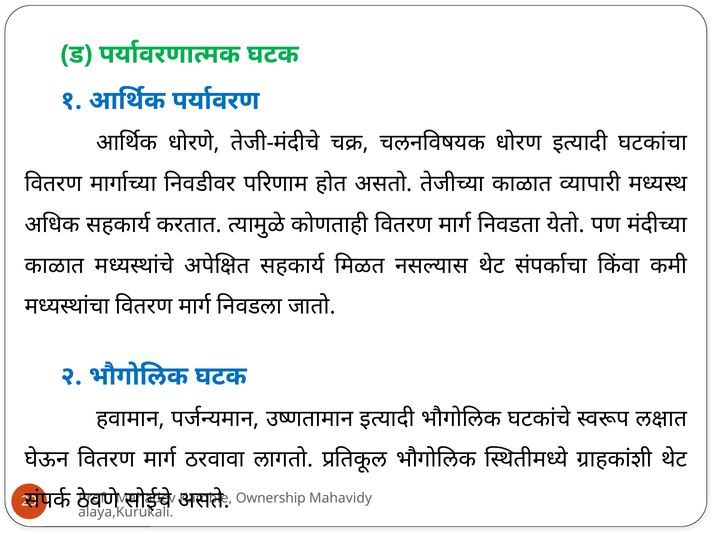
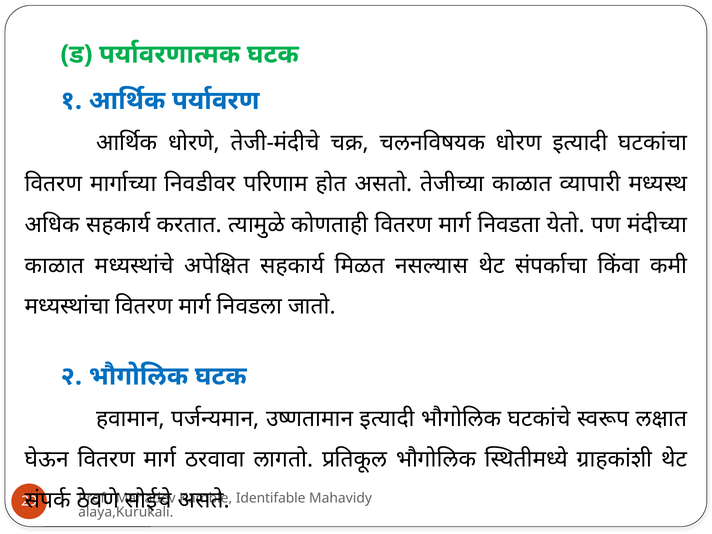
Ownership: Ownership -> Identifable
